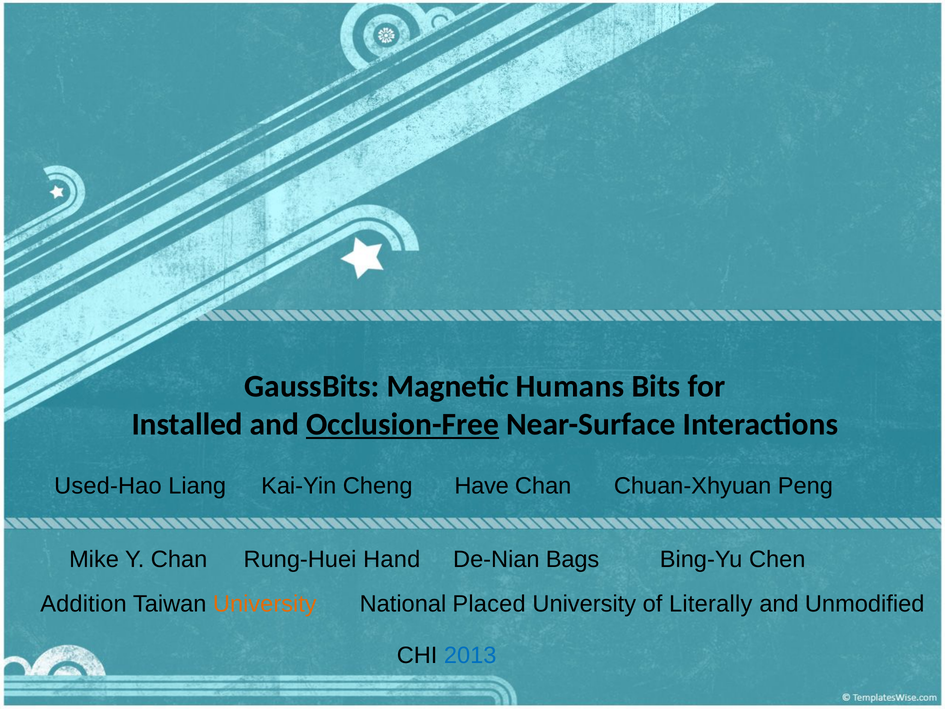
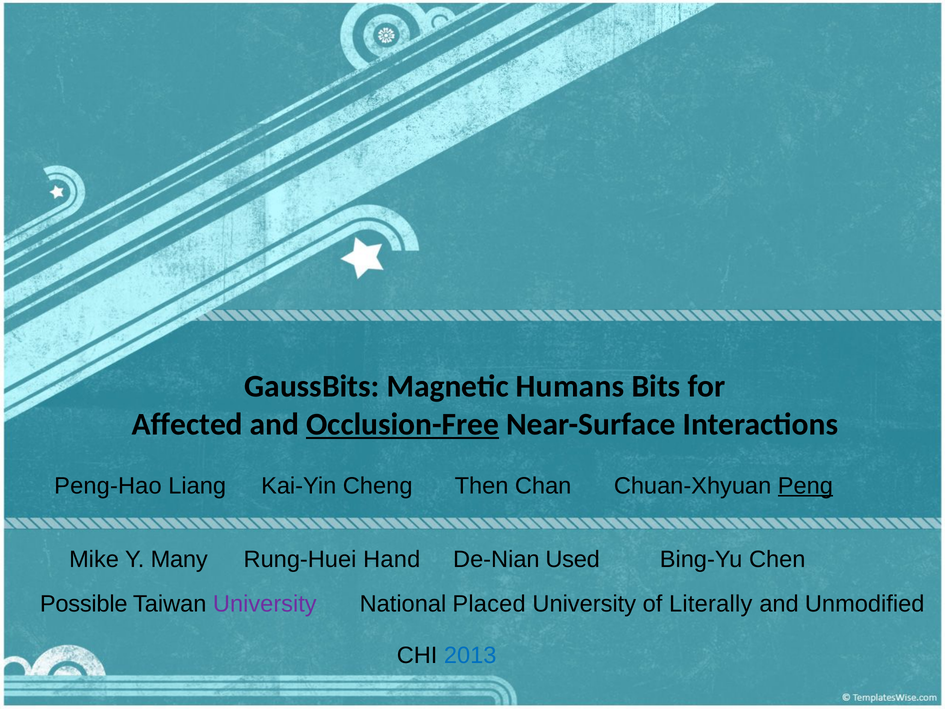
Installed: Installed -> Affected
Used-Hao: Used-Hao -> Peng-Hao
Have: Have -> Then
Peng underline: none -> present
Y Chan: Chan -> Many
Bags: Bags -> Used
Addition: Addition -> Possible
University at (265, 604) colour: orange -> purple
